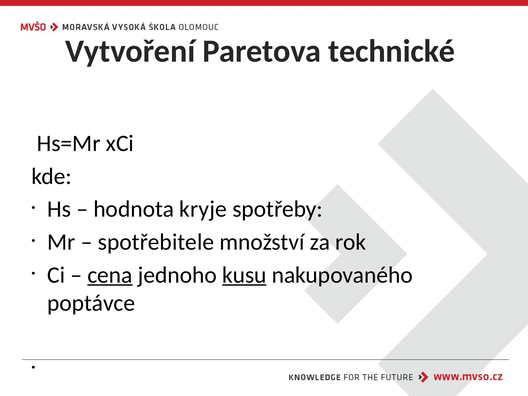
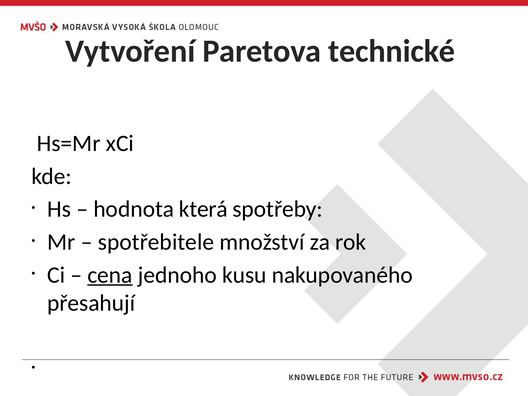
kryje: kryje -> která
kusu underline: present -> none
poptávce: poptávce -> přesahují
